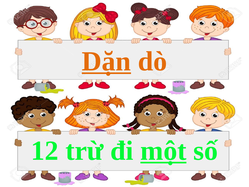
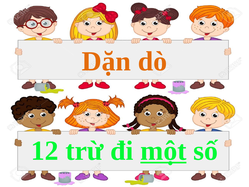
Dặn underline: present -> none
